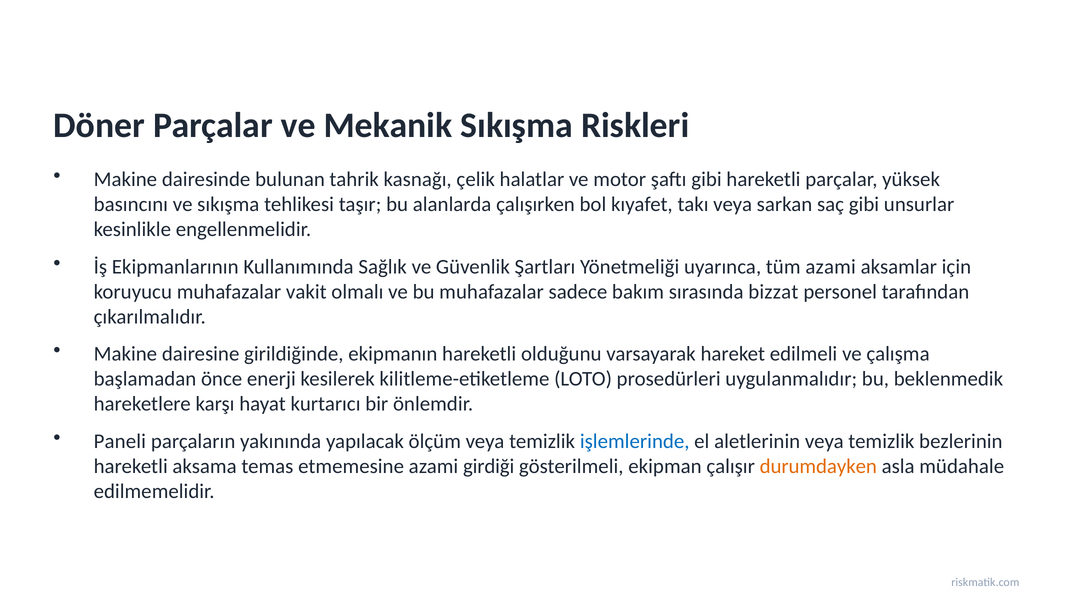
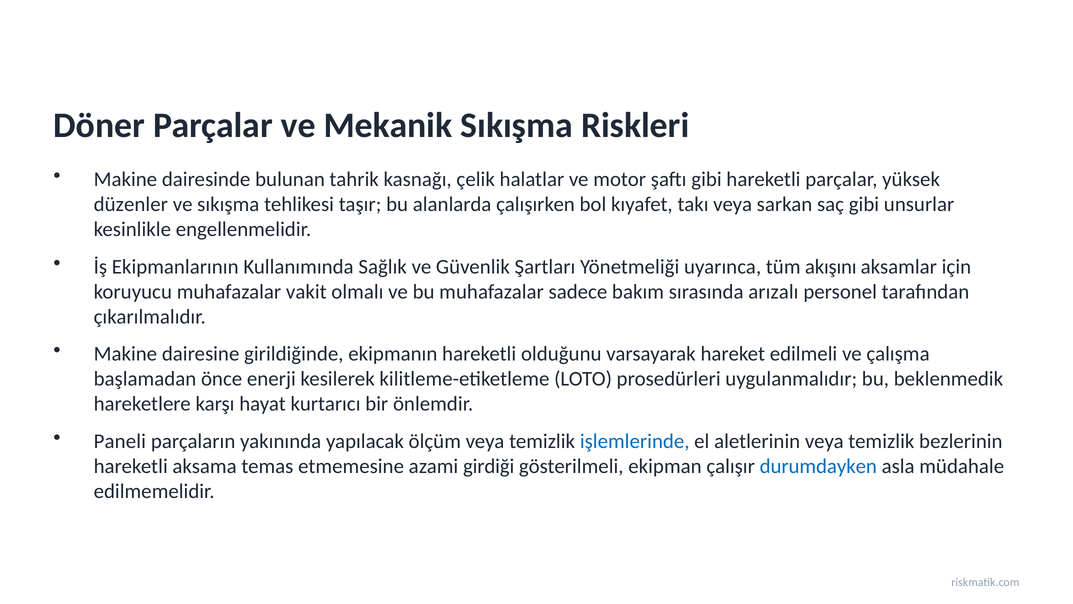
basıncını: basıncını -> düzenler
tüm azami: azami -> akışını
bizzat: bizzat -> arızalı
durumdayken colour: orange -> blue
